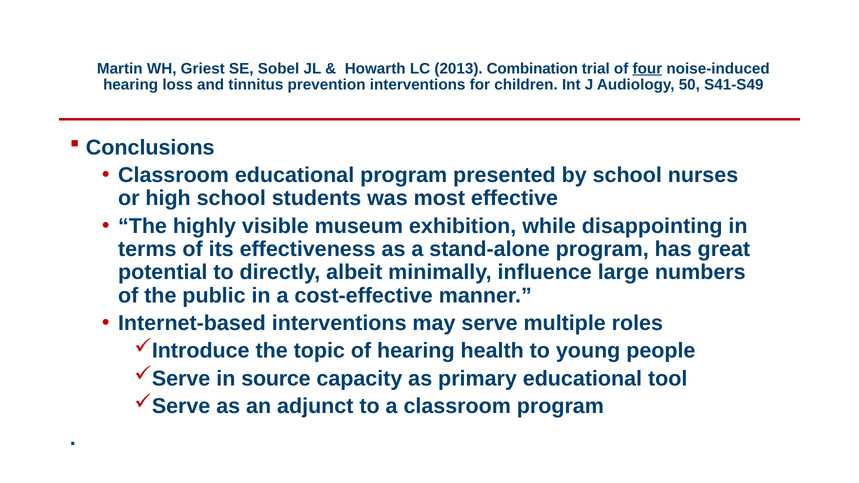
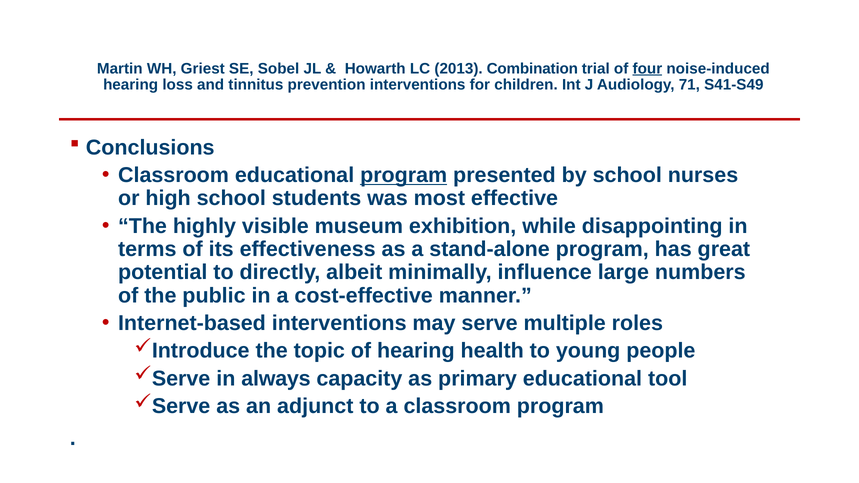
50: 50 -> 71
program at (404, 175) underline: none -> present
source: source -> always
